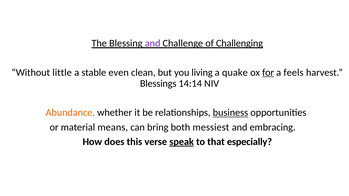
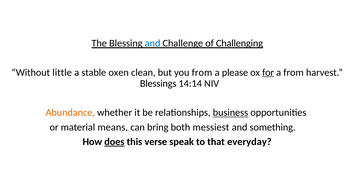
and at (153, 43) colour: purple -> blue
even: even -> oxen
you living: living -> from
quake: quake -> please
a feels: feels -> from
embracing: embracing -> something
does underline: none -> present
speak underline: present -> none
especially: especially -> everyday
